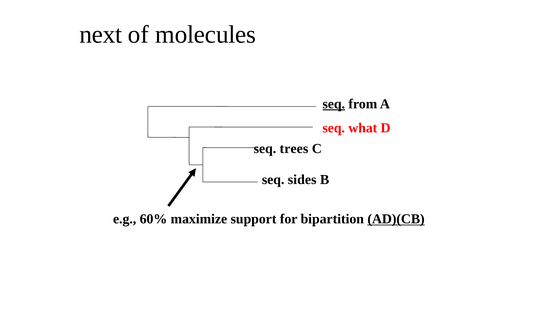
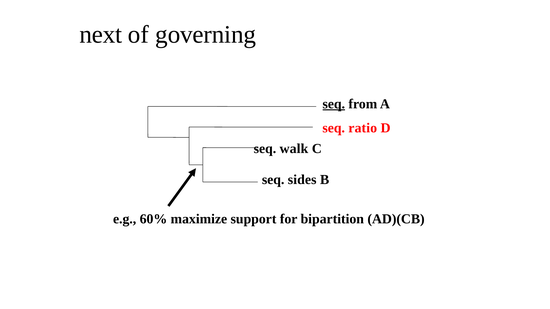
molecules: molecules -> governing
what: what -> ratio
trees: trees -> walk
AD)(CB underline: present -> none
